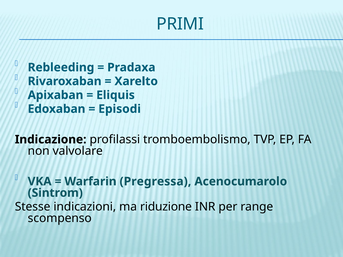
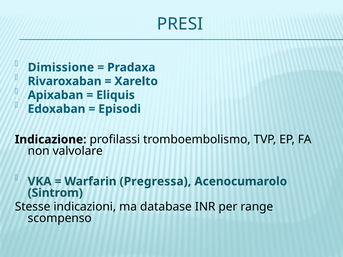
PRIMI: PRIMI -> PRESI
Rebleeding: Rebleeding -> Dimissione
riduzione: riduzione -> database
